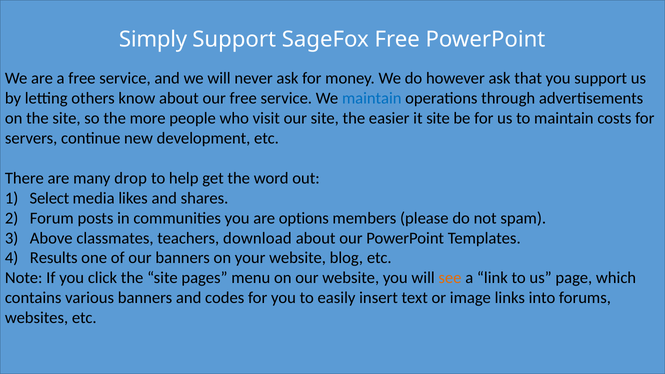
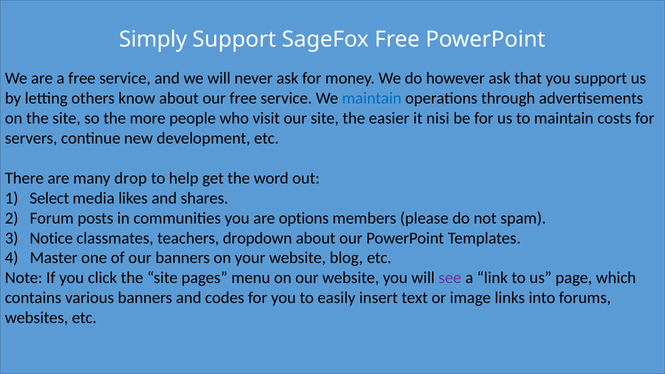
it site: site -> nisi
Above: Above -> Notice
download: download -> dropdown
Results: Results -> Master
see colour: orange -> purple
